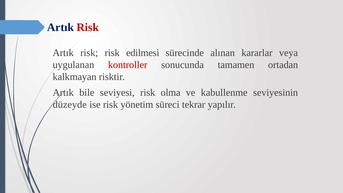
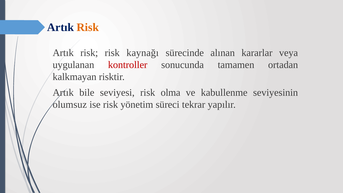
Risk at (88, 27) colour: red -> orange
edilmesi: edilmesi -> kaynağı
düzeyde: düzeyde -> olumsuz
